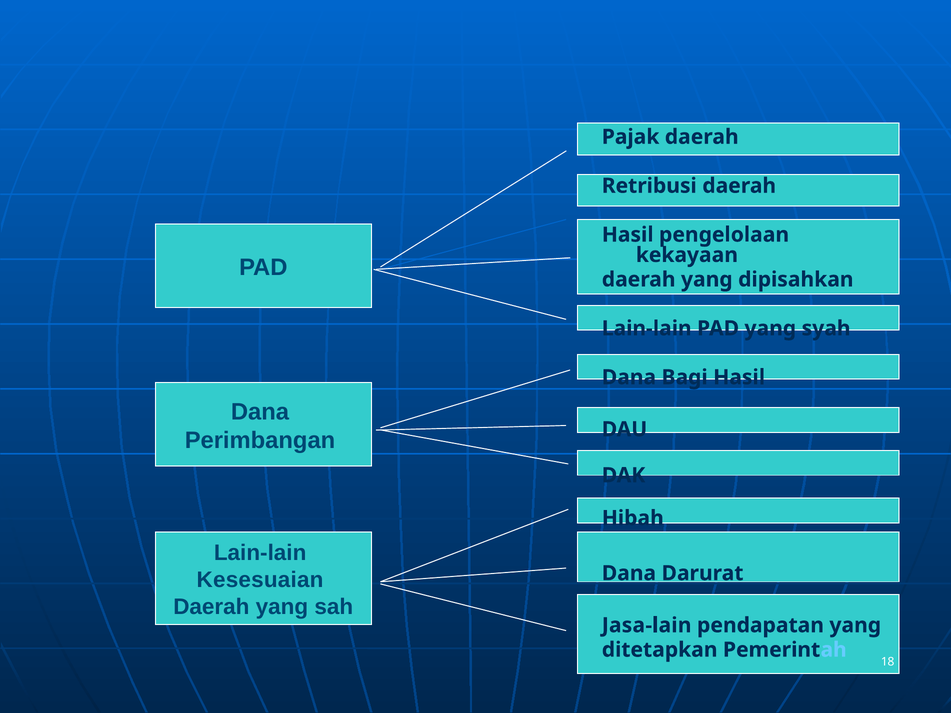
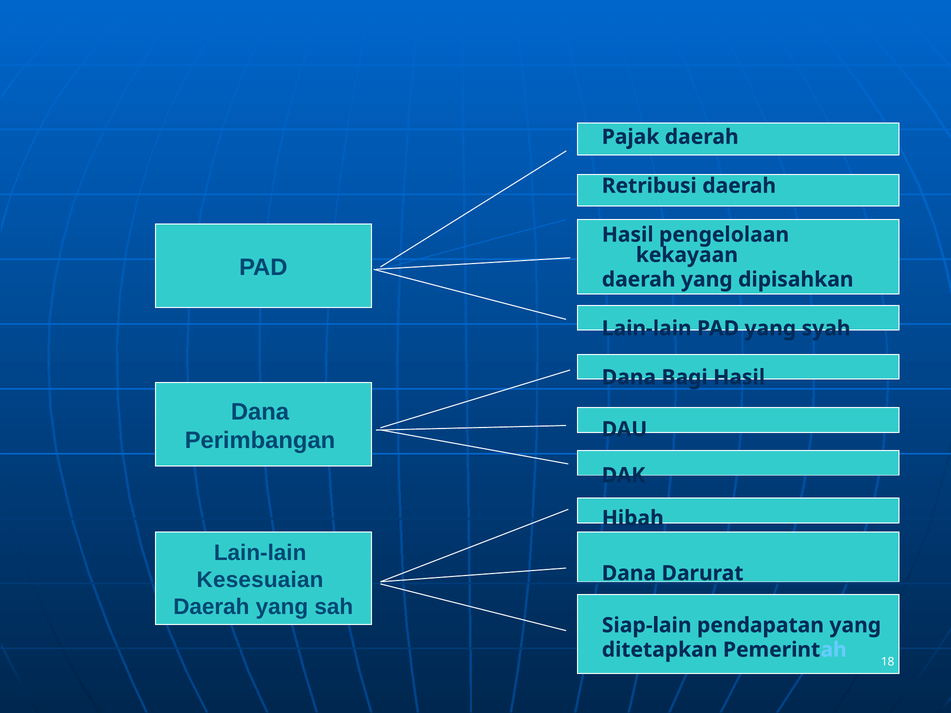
Jasa-lain: Jasa-lain -> Siap-lain
